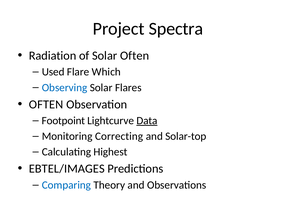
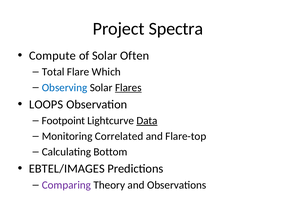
Radiation: Radiation -> Compute
Used: Used -> Total
Flares underline: none -> present
OFTEN at (46, 104): OFTEN -> LOOPS
Correcting: Correcting -> Correlated
Solar-top: Solar-top -> Flare-top
Highest: Highest -> Bottom
Comparing colour: blue -> purple
